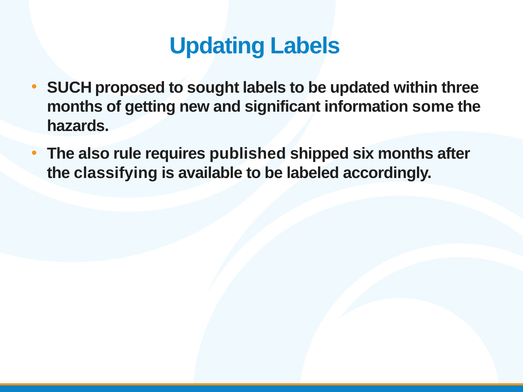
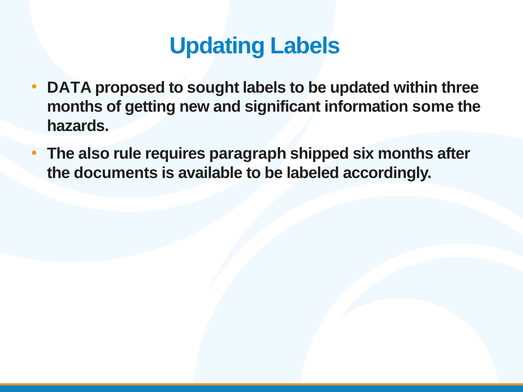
SUCH: SUCH -> DATA
published: published -> paragraph
classifying: classifying -> documents
